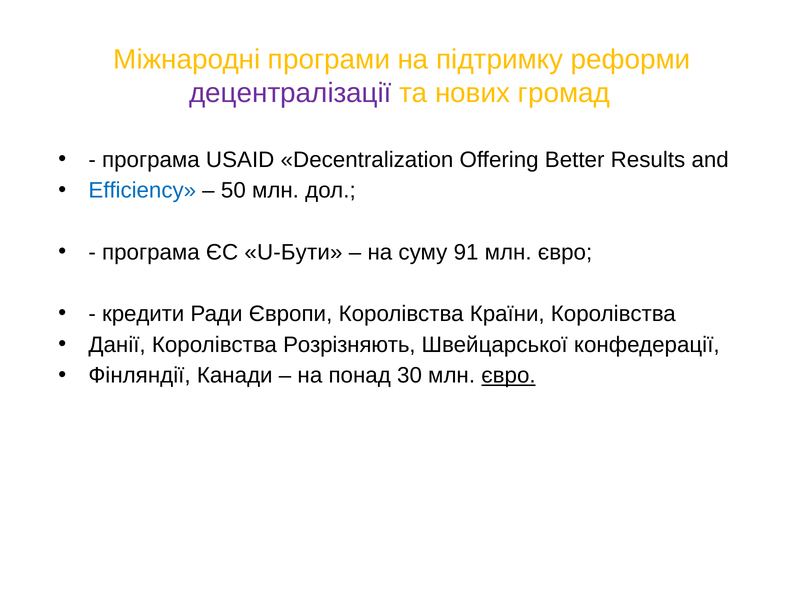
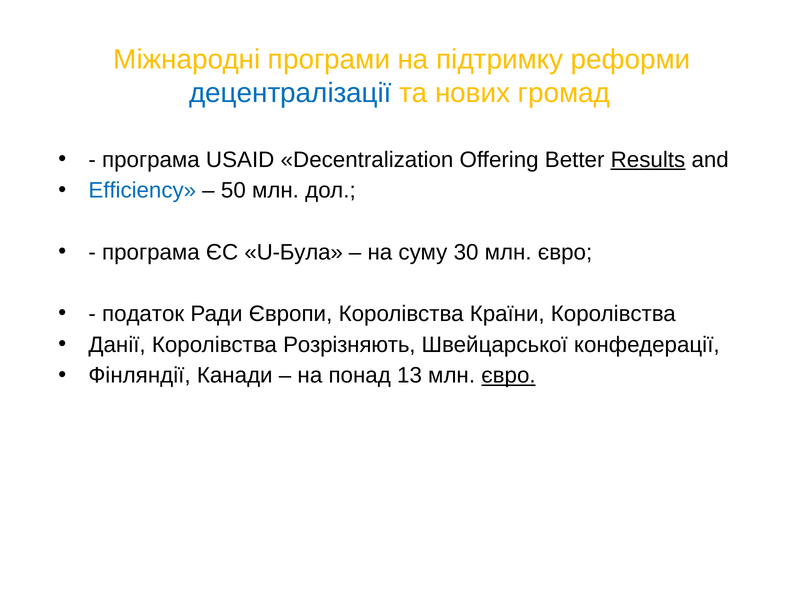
децентралізації colour: purple -> blue
Results underline: none -> present
U-Бути: U-Бути -> U-Була
91: 91 -> 30
кредити: кредити -> податок
30: 30 -> 13
